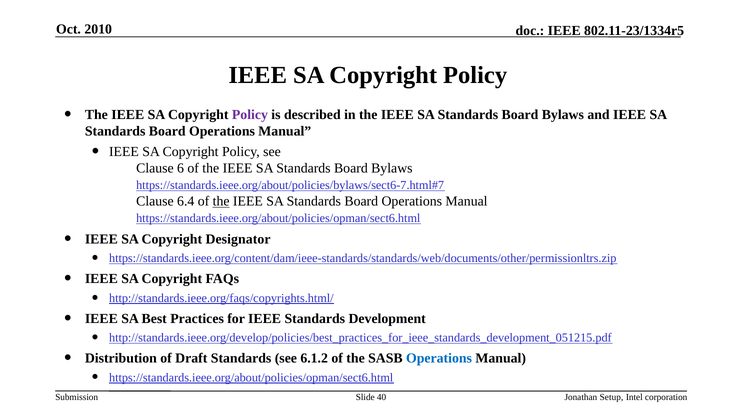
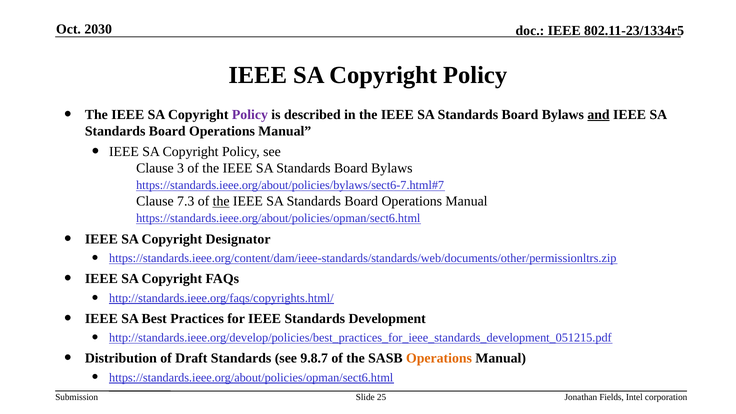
2010: 2010 -> 2030
and underline: none -> present
6: 6 -> 3
6.4: 6.4 -> 7.3
6.1.2: 6.1.2 -> 9.8.7
Operations at (439, 358) colour: blue -> orange
40: 40 -> 25
Setup: Setup -> Fields
